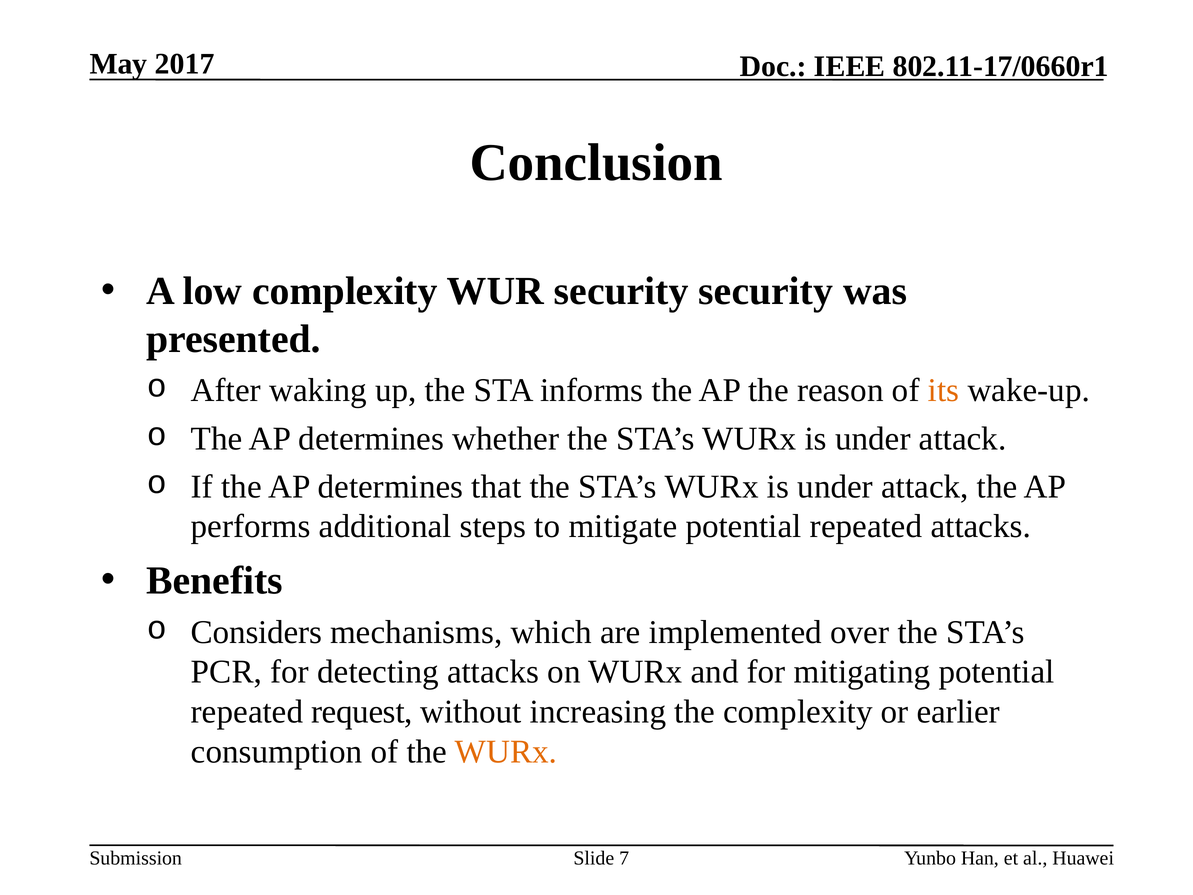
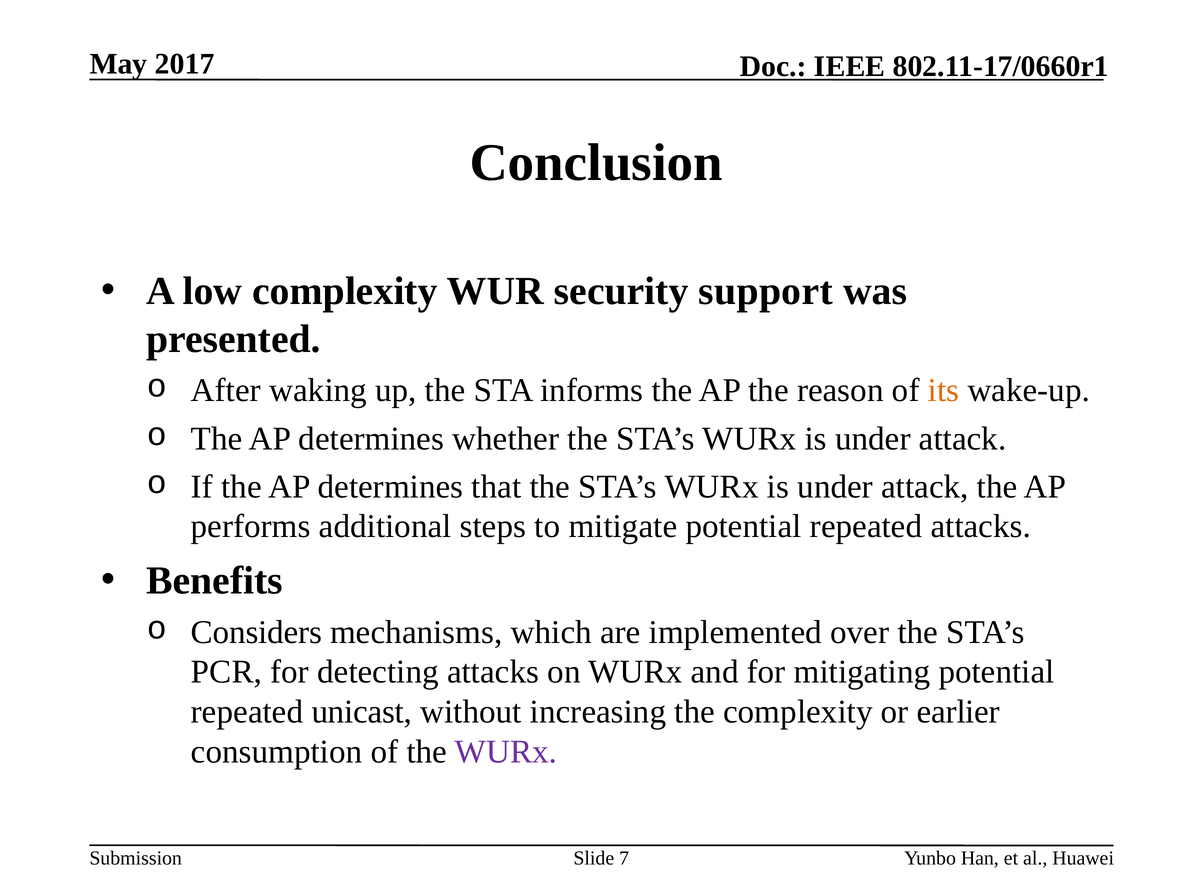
security security: security -> support
request: request -> unicast
WURx at (506, 751) colour: orange -> purple
